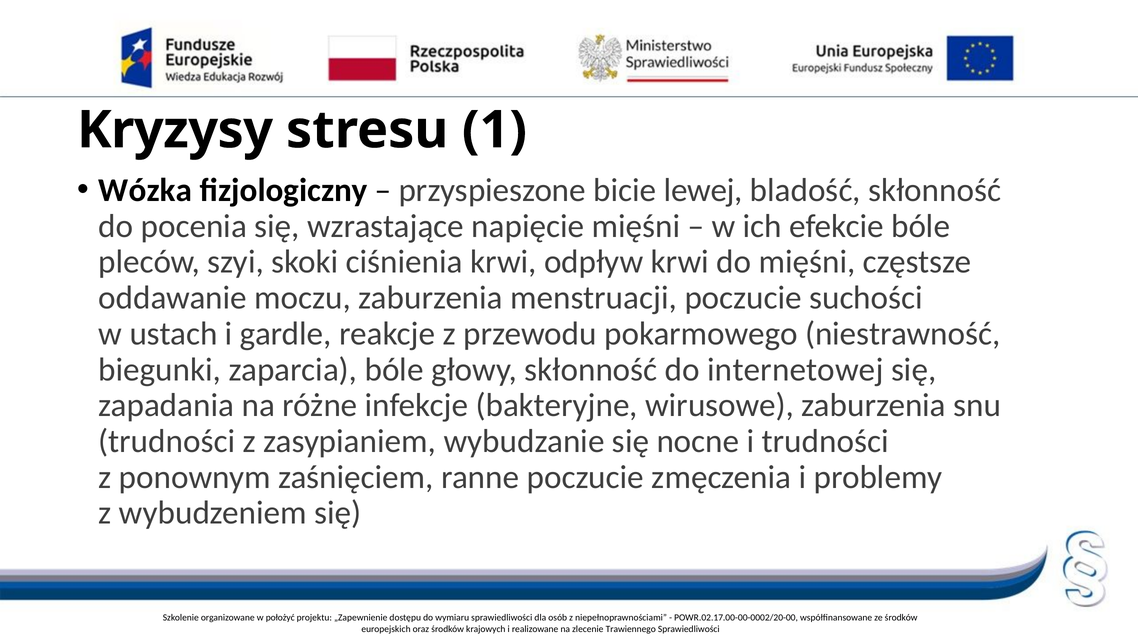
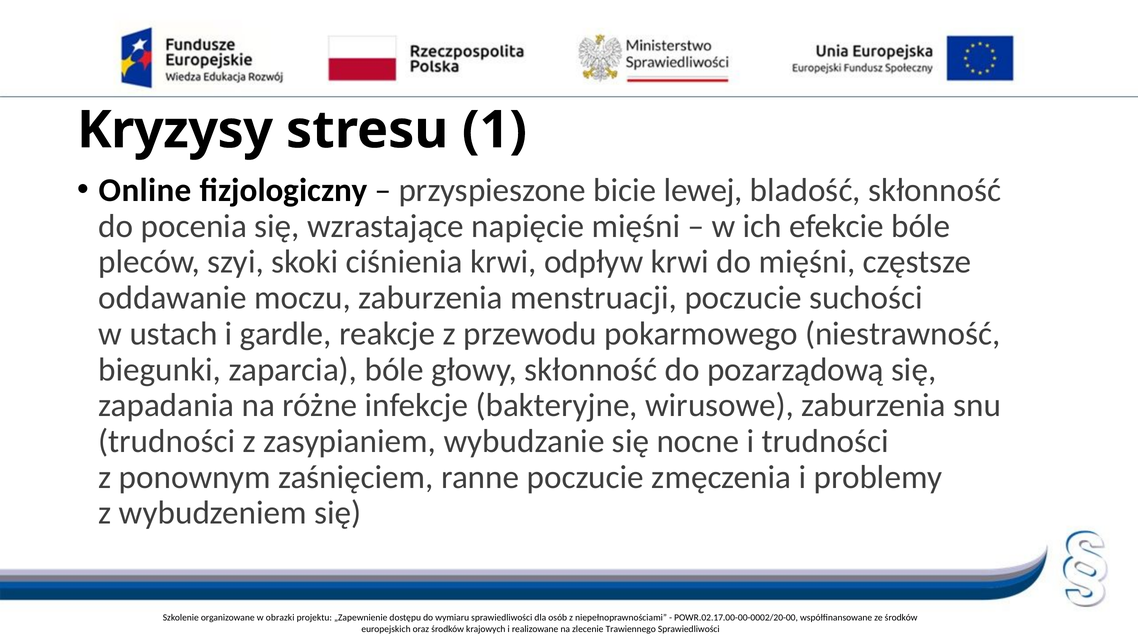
Wózka: Wózka -> Online
internetowej: internetowej -> pozarządową
położyć: położyć -> obrazki
